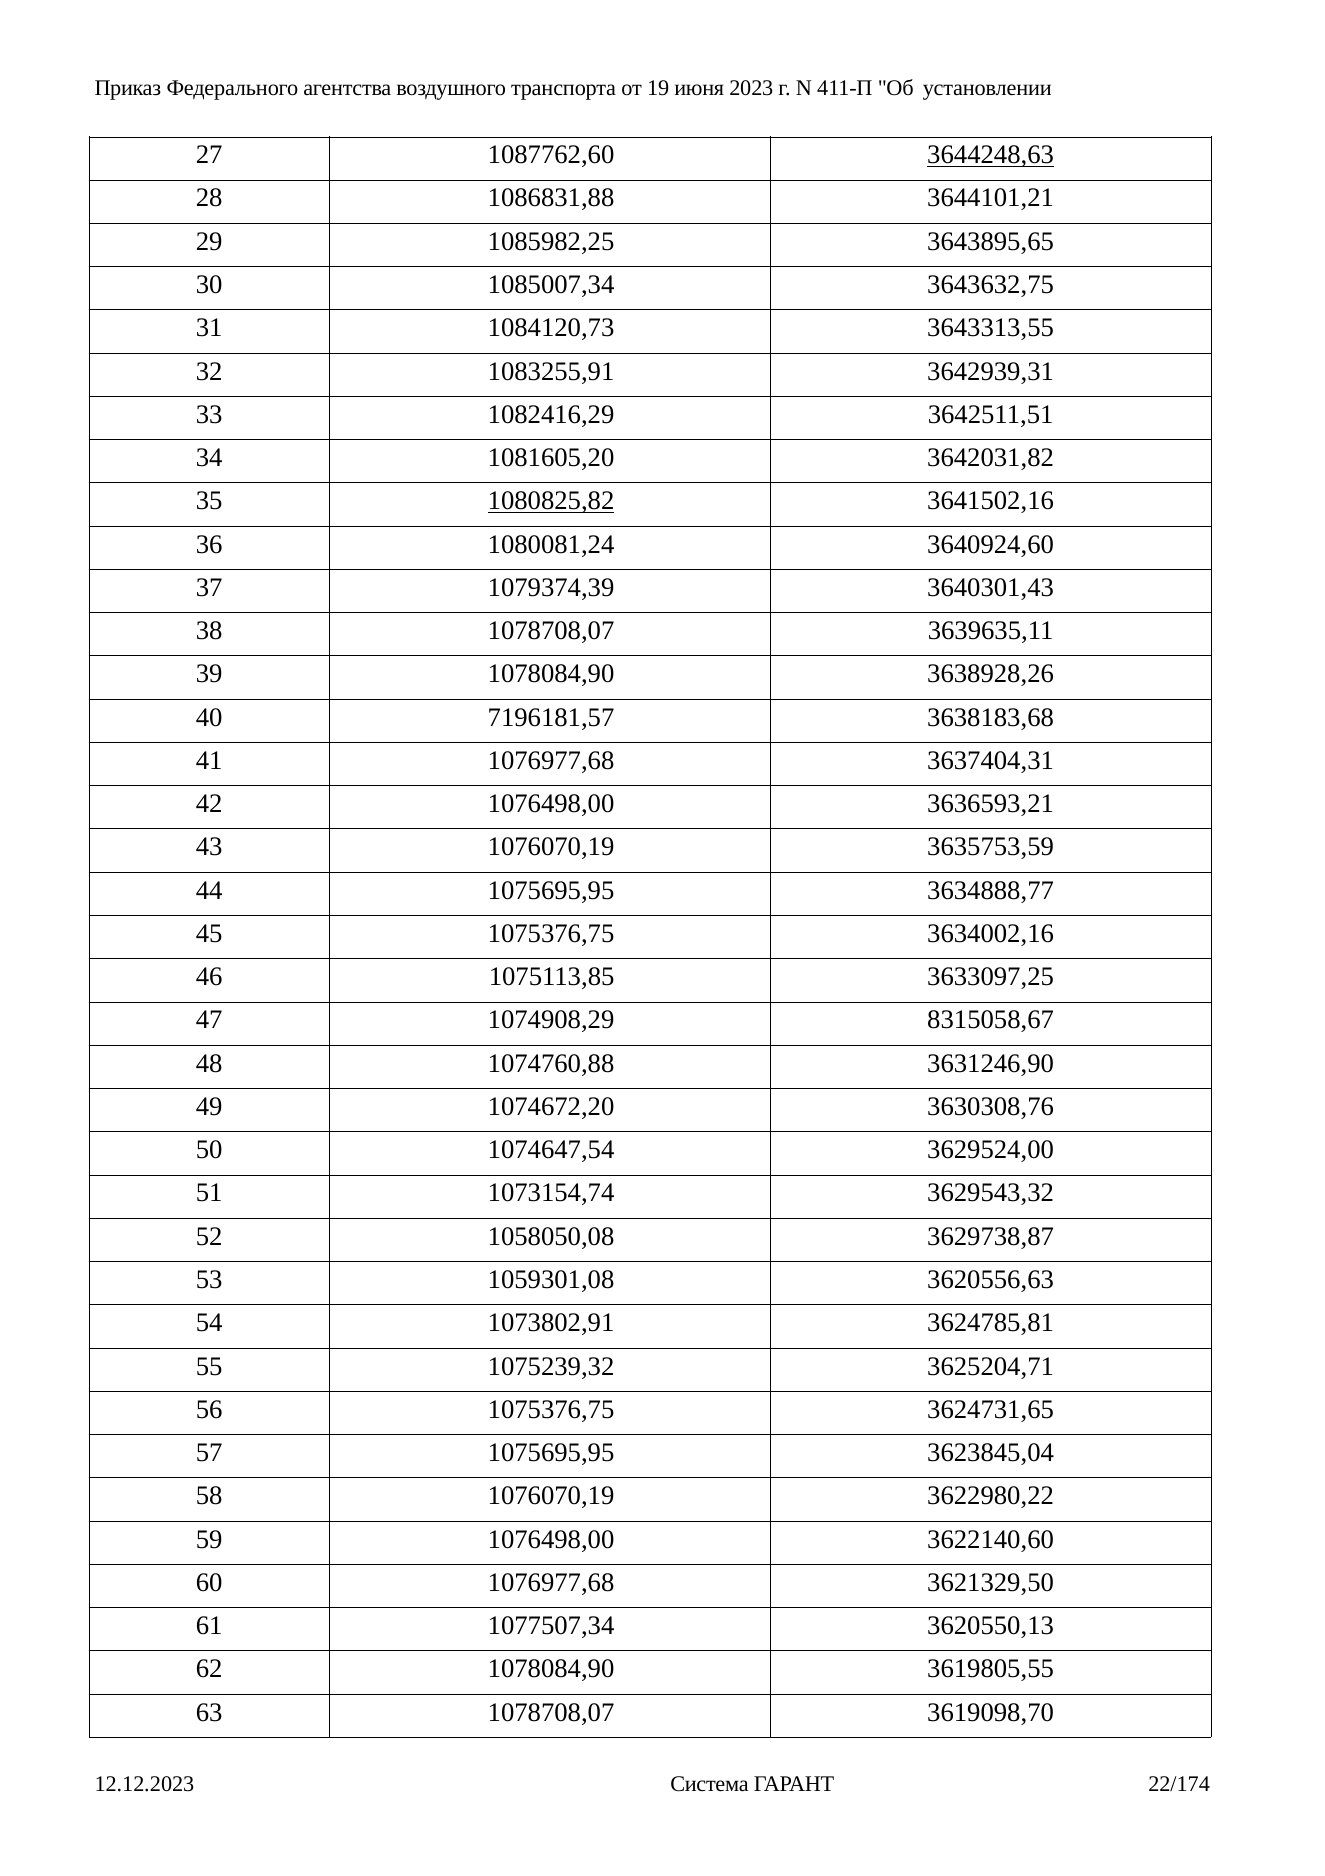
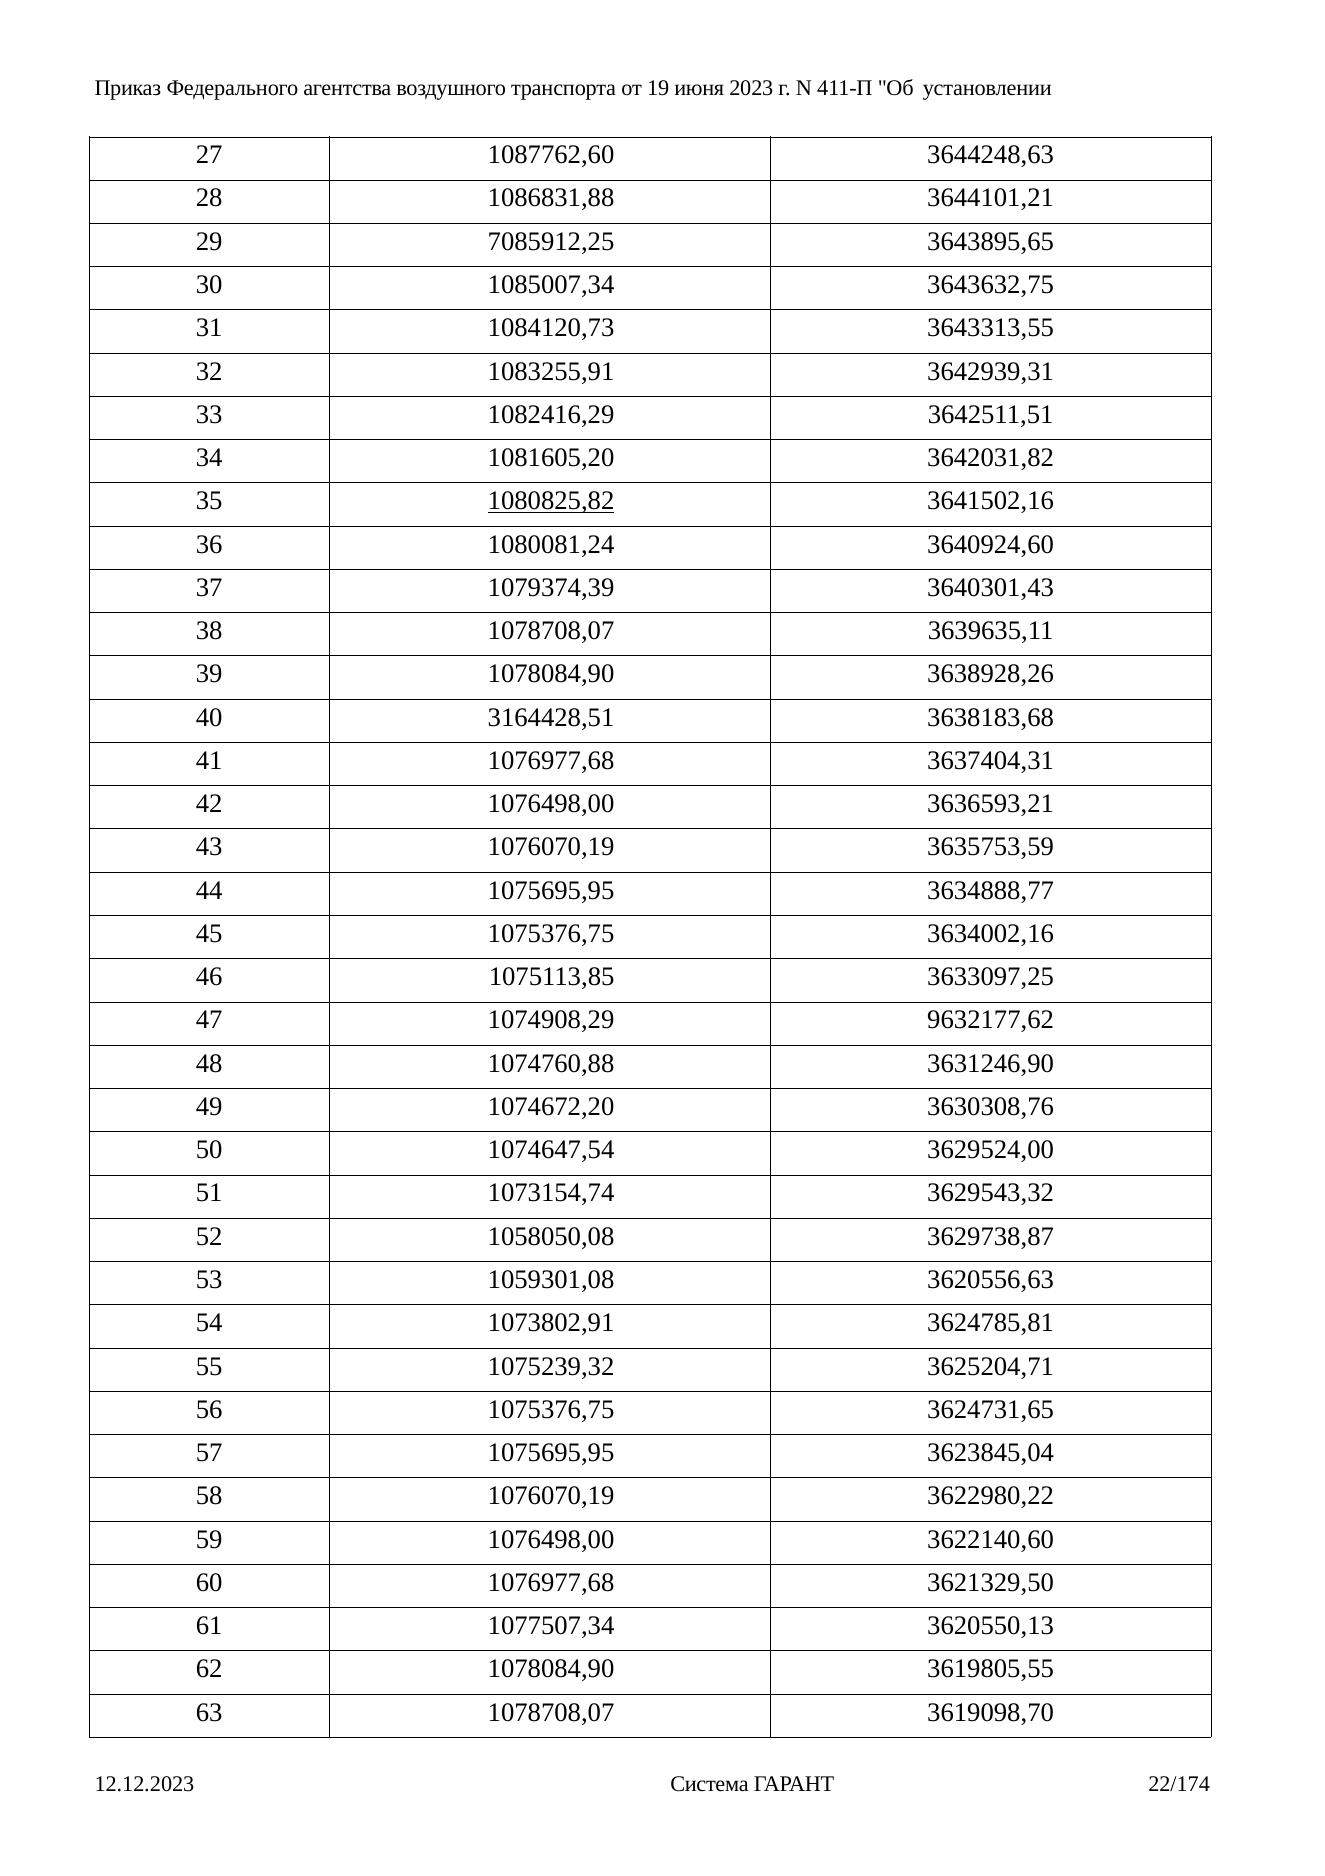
3644248,63 underline: present -> none
1085982,25: 1085982,25 -> 7085912,25
7196181,57: 7196181,57 -> 3164428,51
8315058,67: 8315058,67 -> 9632177,62
